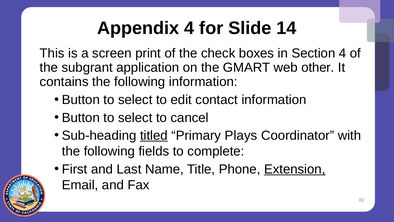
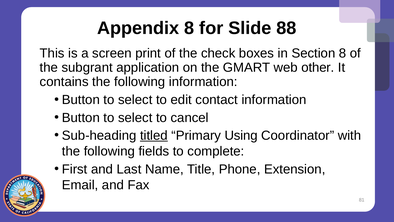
Appendix 4: 4 -> 8
14: 14 -> 88
Section 4: 4 -> 8
Plays: Plays -> Using
Extension underline: present -> none
